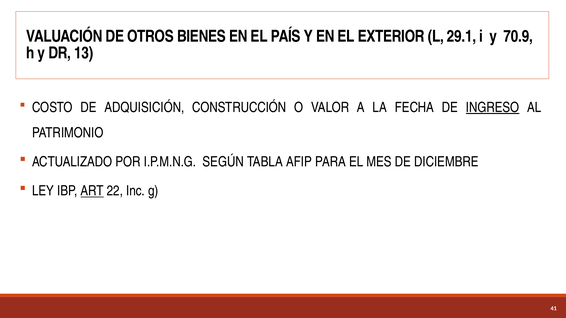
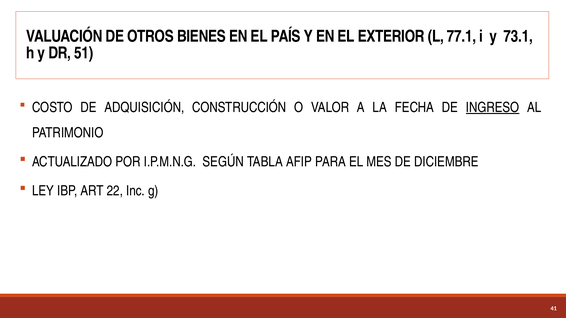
29.1: 29.1 -> 77.1
70.9: 70.9 -> 73.1
13: 13 -> 51
ART underline: present -> none
